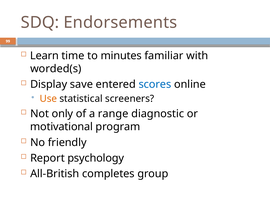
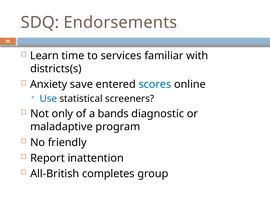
minutes: minutes -> services
worded(s: worded(s -> districts(s
Display: Display -> Anxiety
Use colour: orange -> blue
range: range -> bands
motivational: motivational -> maladaptive
psychology: psychology -> inattention
